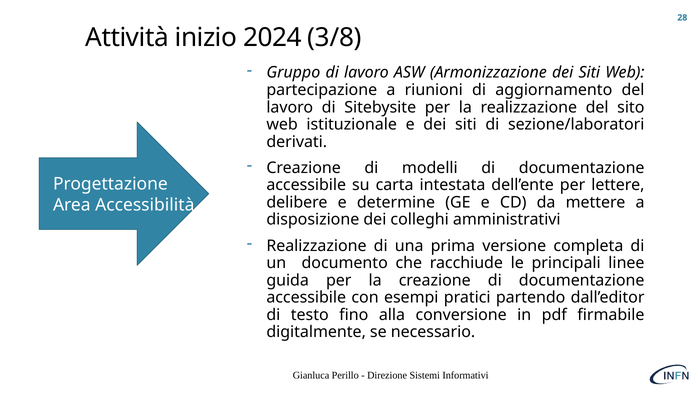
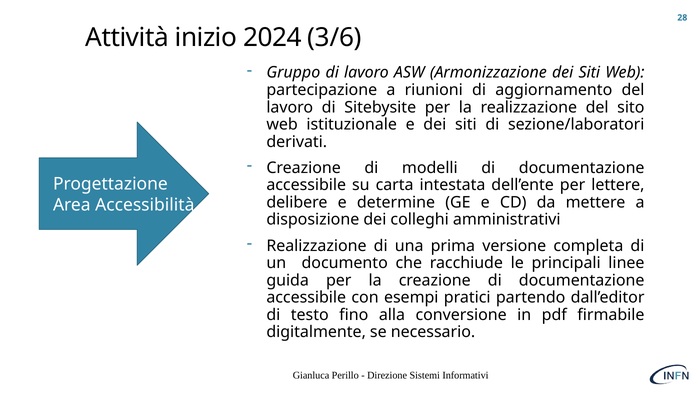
3/8: 3/8 -> 3/6
